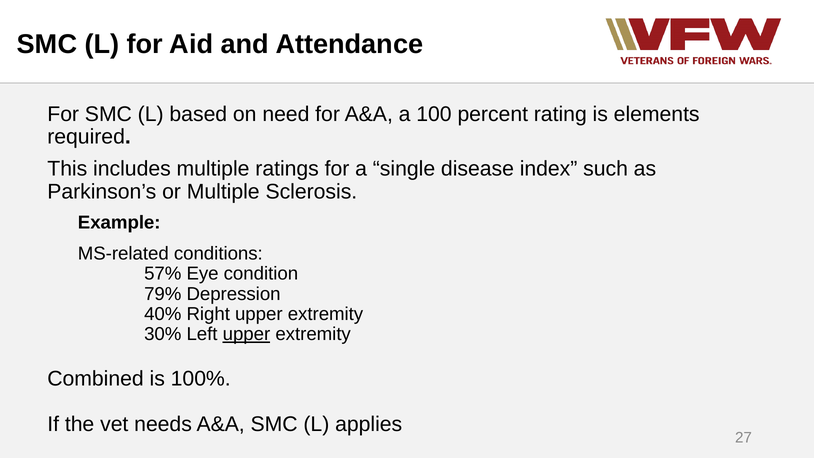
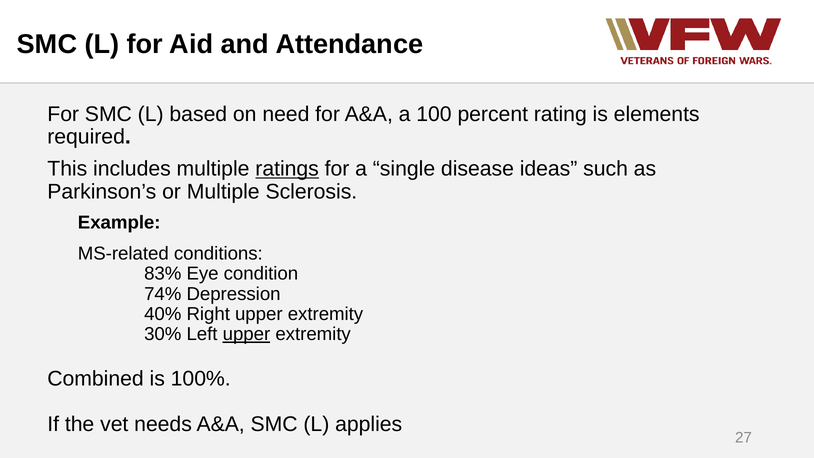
ratings underline: none -> present
index: index -> ideas
57%: 57% -> 83%
79%: 79% -> 74%
